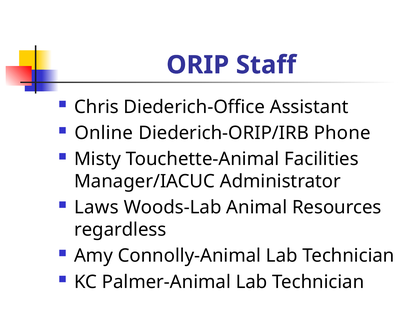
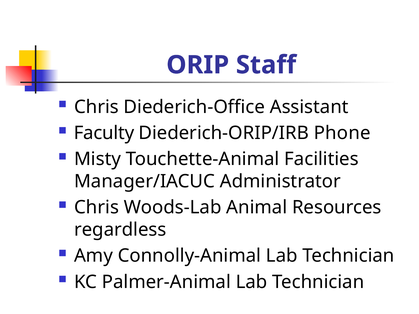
Online: Online -> Faculty
Laws at (96, 208): Laws -> Chris
